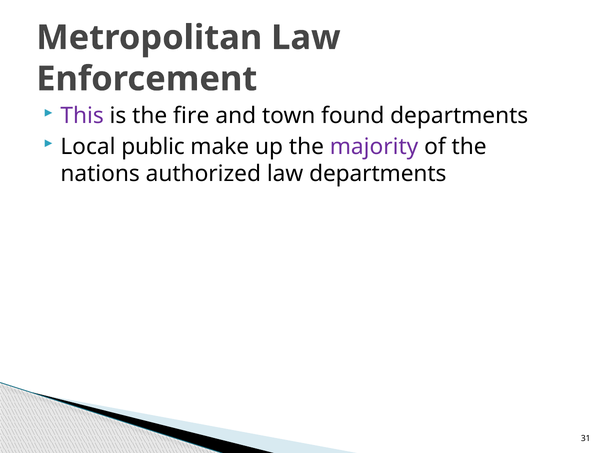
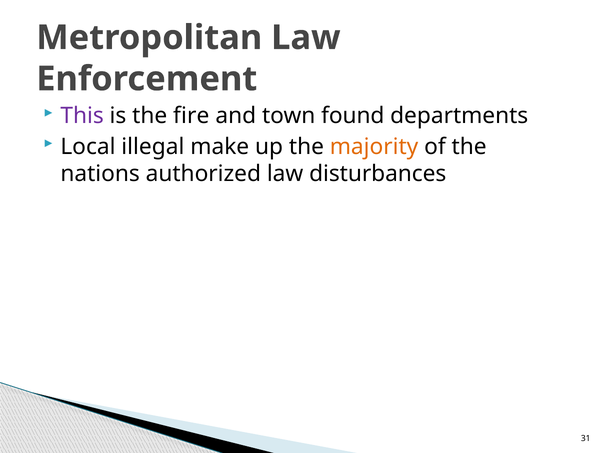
public: public -> illegal
majority colour: purple -> orange
law departments: departments -> disturbances
